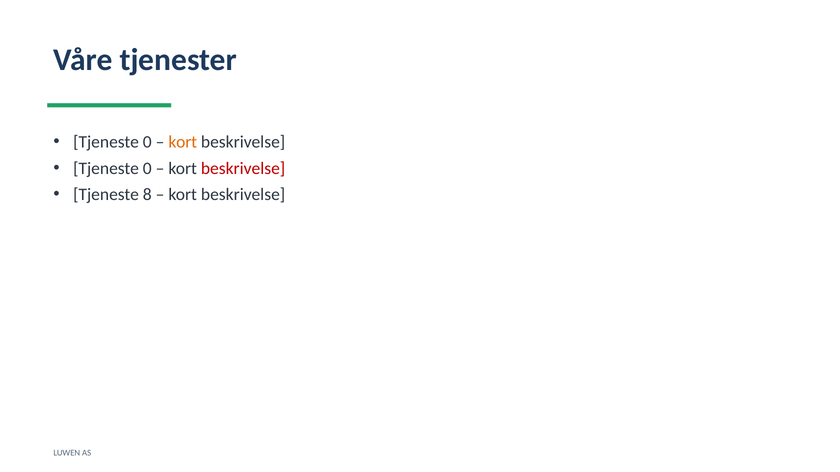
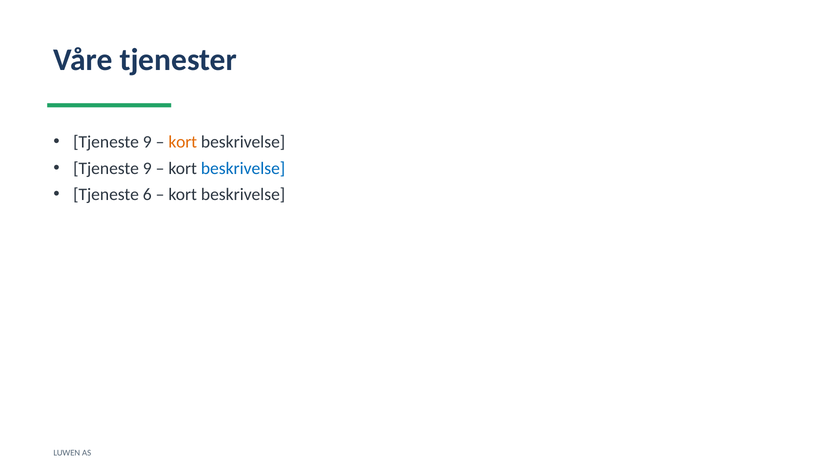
0 at (147, 142): 0 -> 9
0 at (147, 169): 0 -> 9
beskrivelse at (243, 169) colour: red -> blue
8: 8 -> 6
